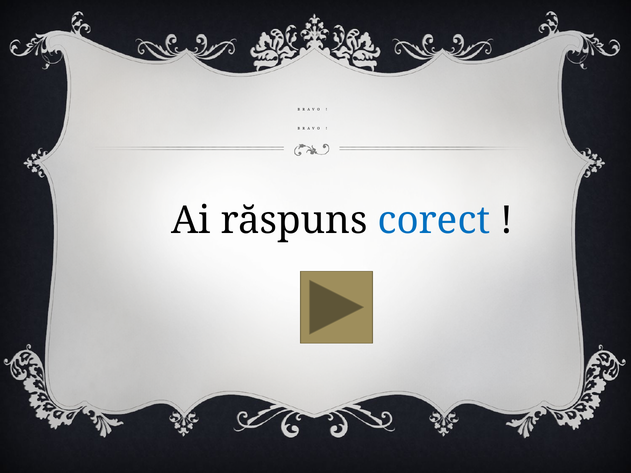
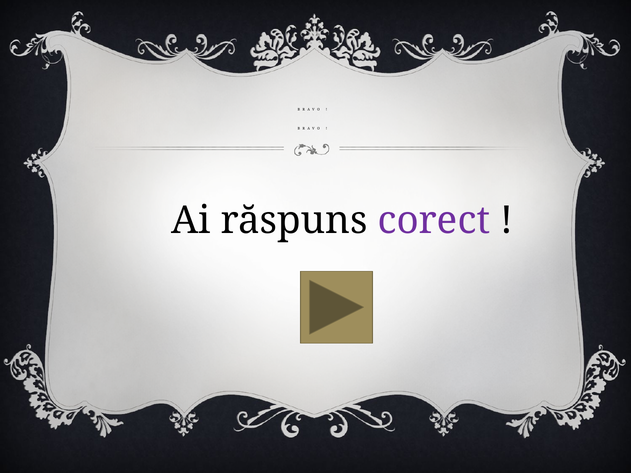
corect colour: blue -> purple
